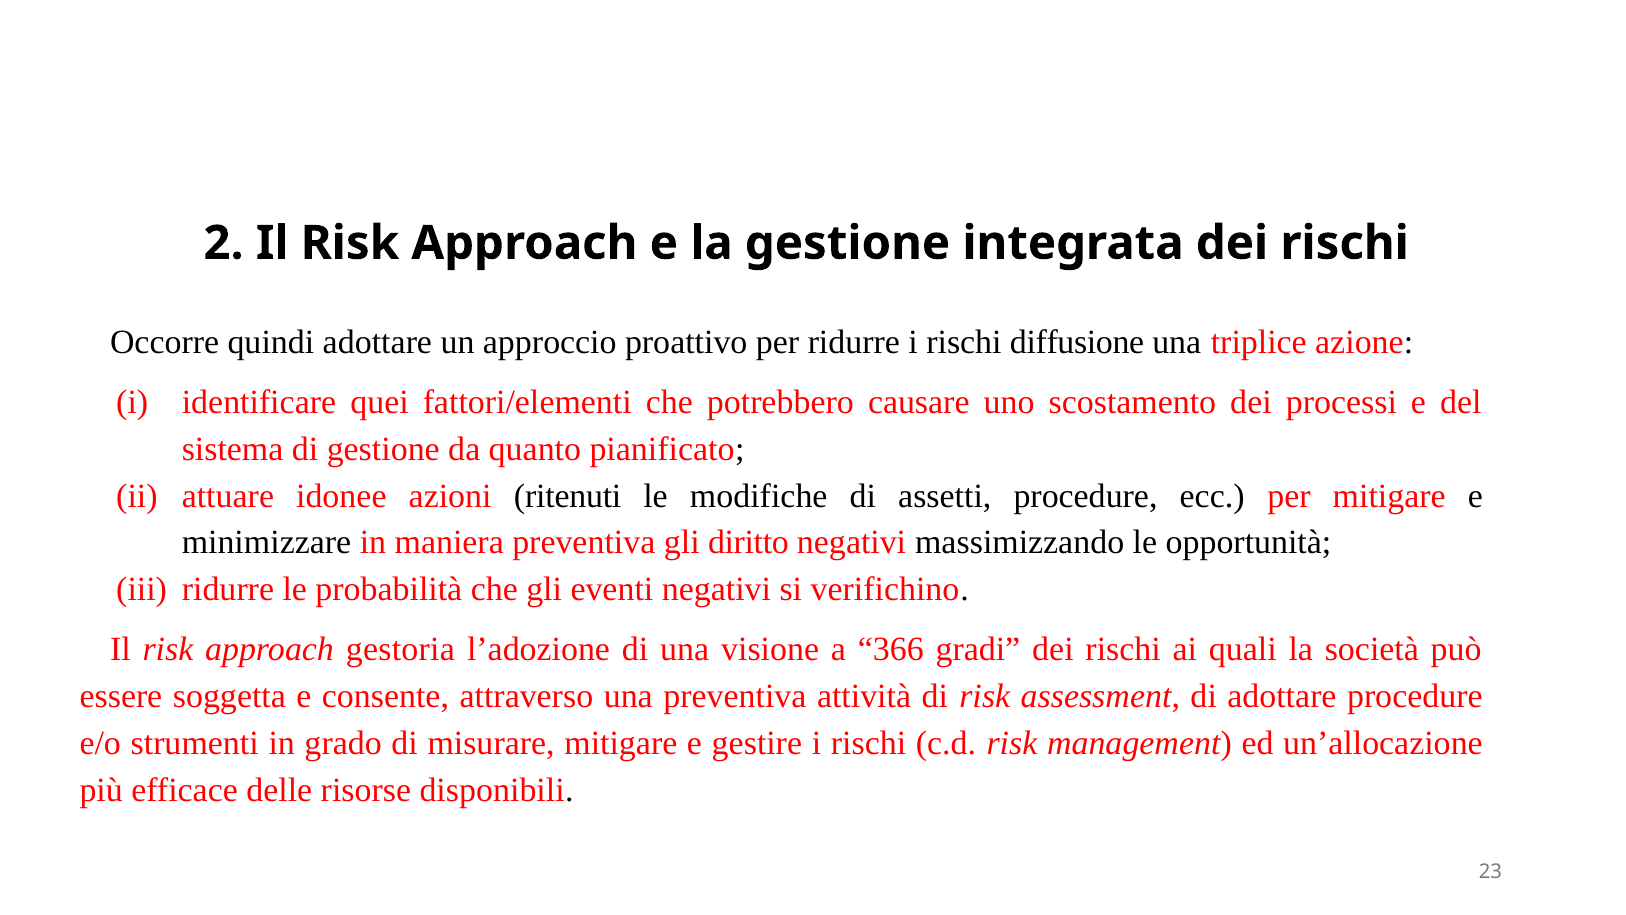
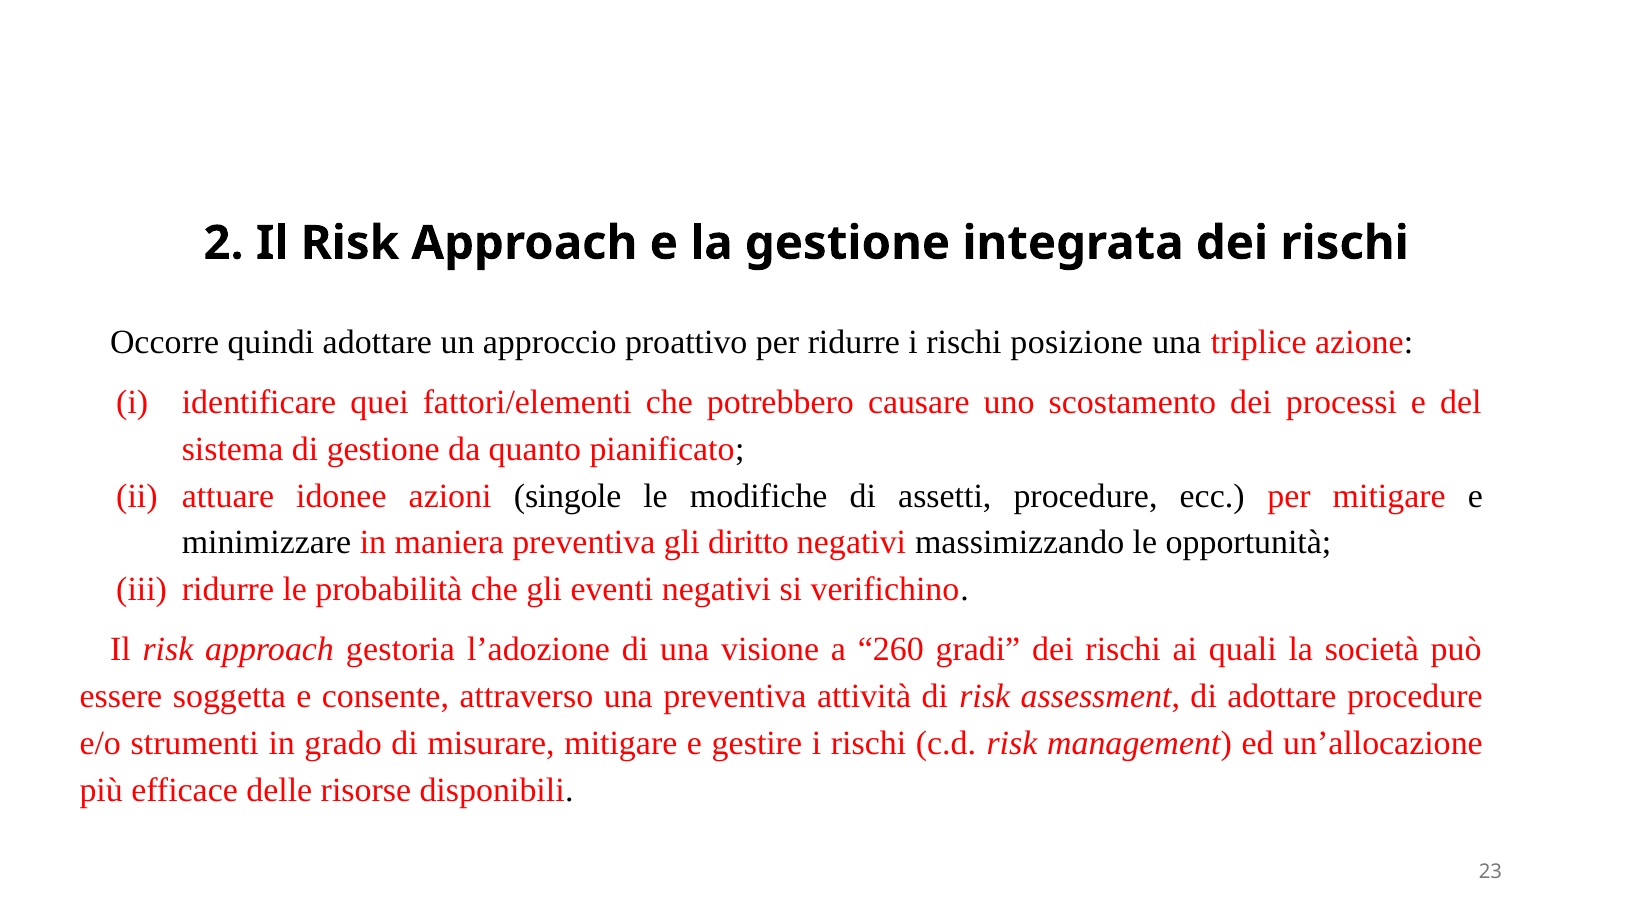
diffusione: diffusione -> posizione
ritenuti: ritenuti -> singole
366: 366 -> 260
